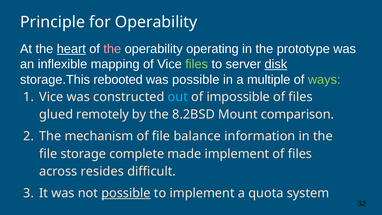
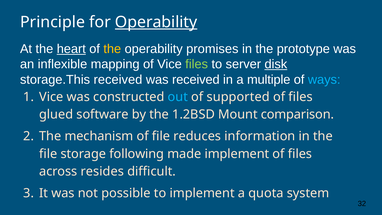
Operability at (156, 22) underline: none -> present
the at (112, 49) colour: pink -> yellow
operating: operating -> promises
storage.This rebooted: rebooted -> received
was possible: possible -> received
ways colour: light green -> light blue
impossible: impossible -> supported
remotely: remotely -> software
8.2BSD: 8.2BSD -> 1.2BSD
balance: balance -> reduces
complete: complete -> following
possible at (126, 193) underline: present -> none
